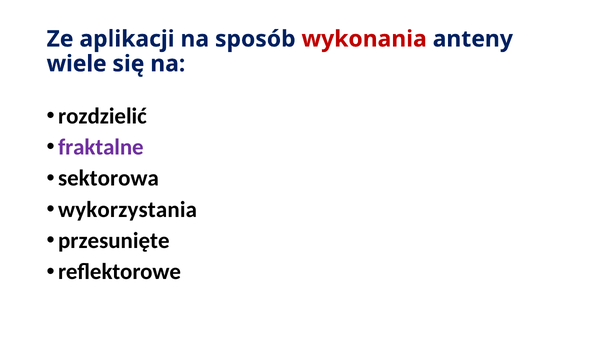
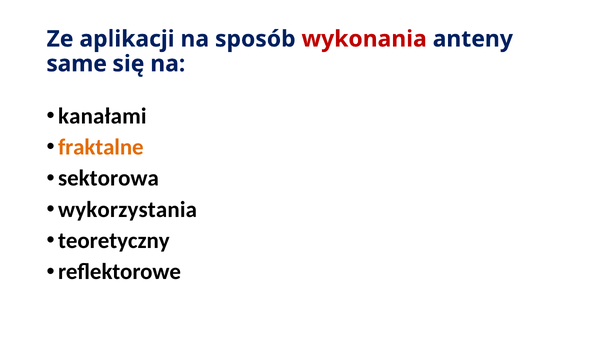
wiele: wiele -> same
rozdzielić: rozdzielić -> kanałami
fraktalne colour: purple -> orange
przesunięte: przesunięte -> teoretyczny
